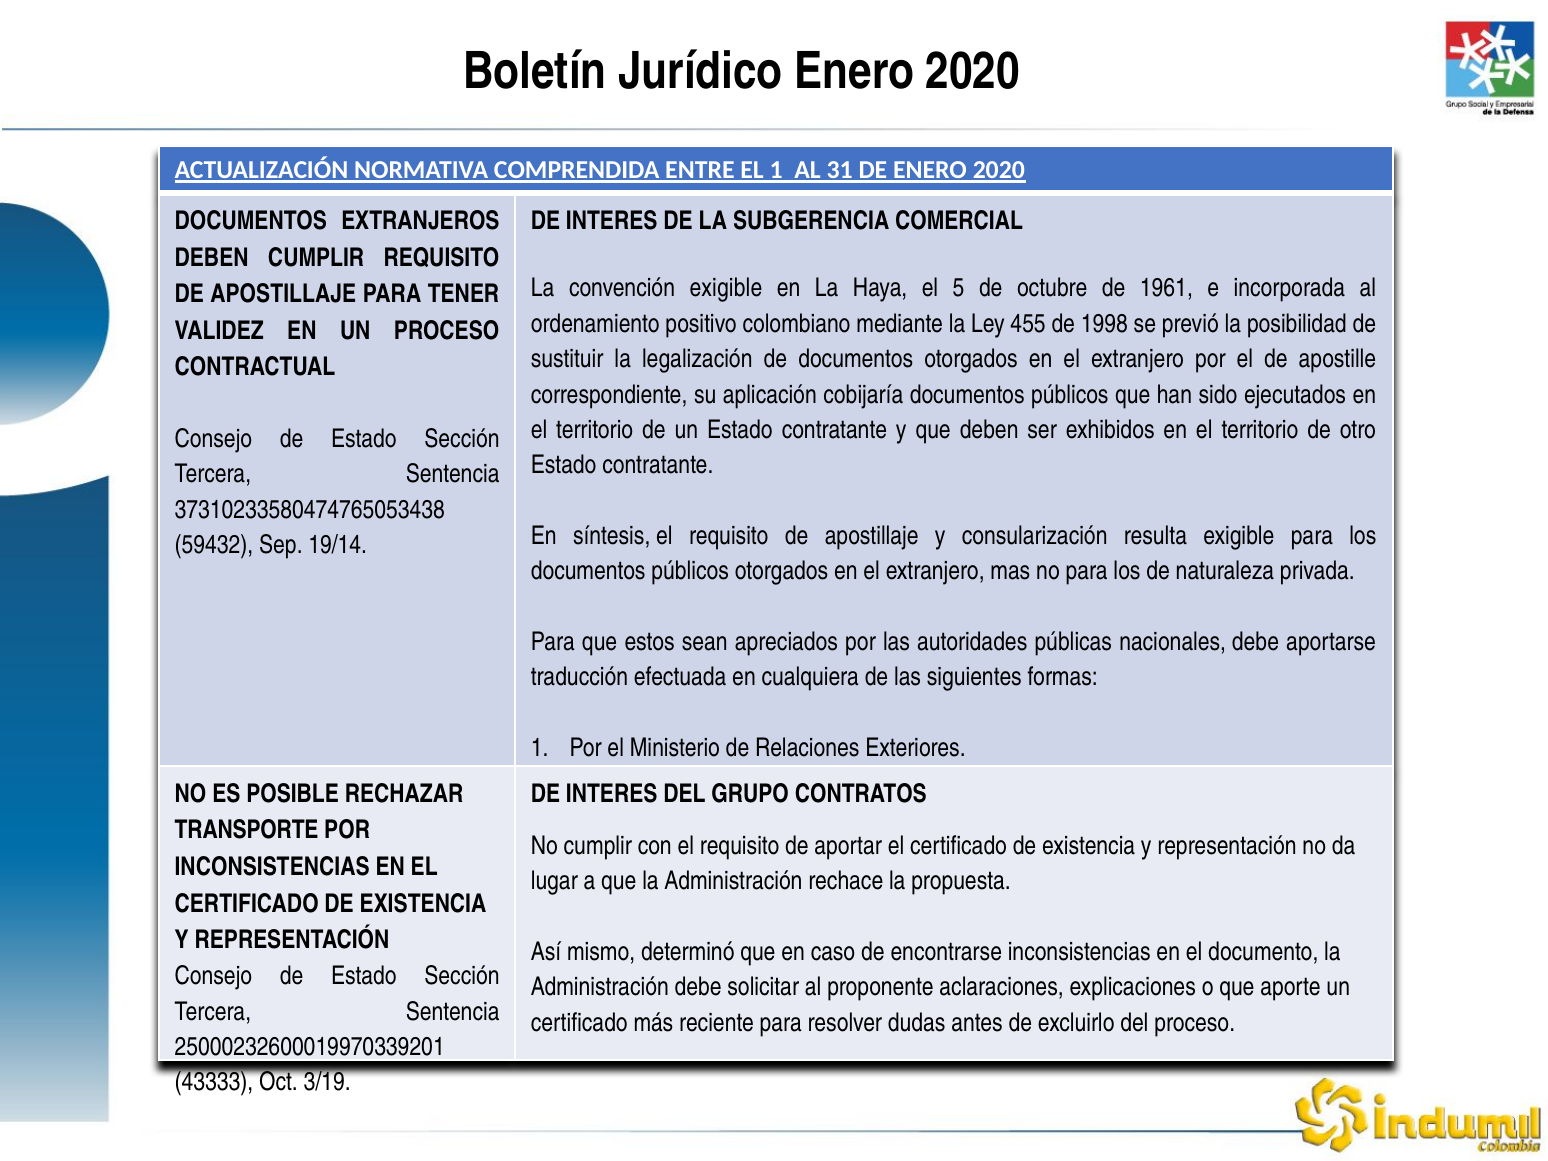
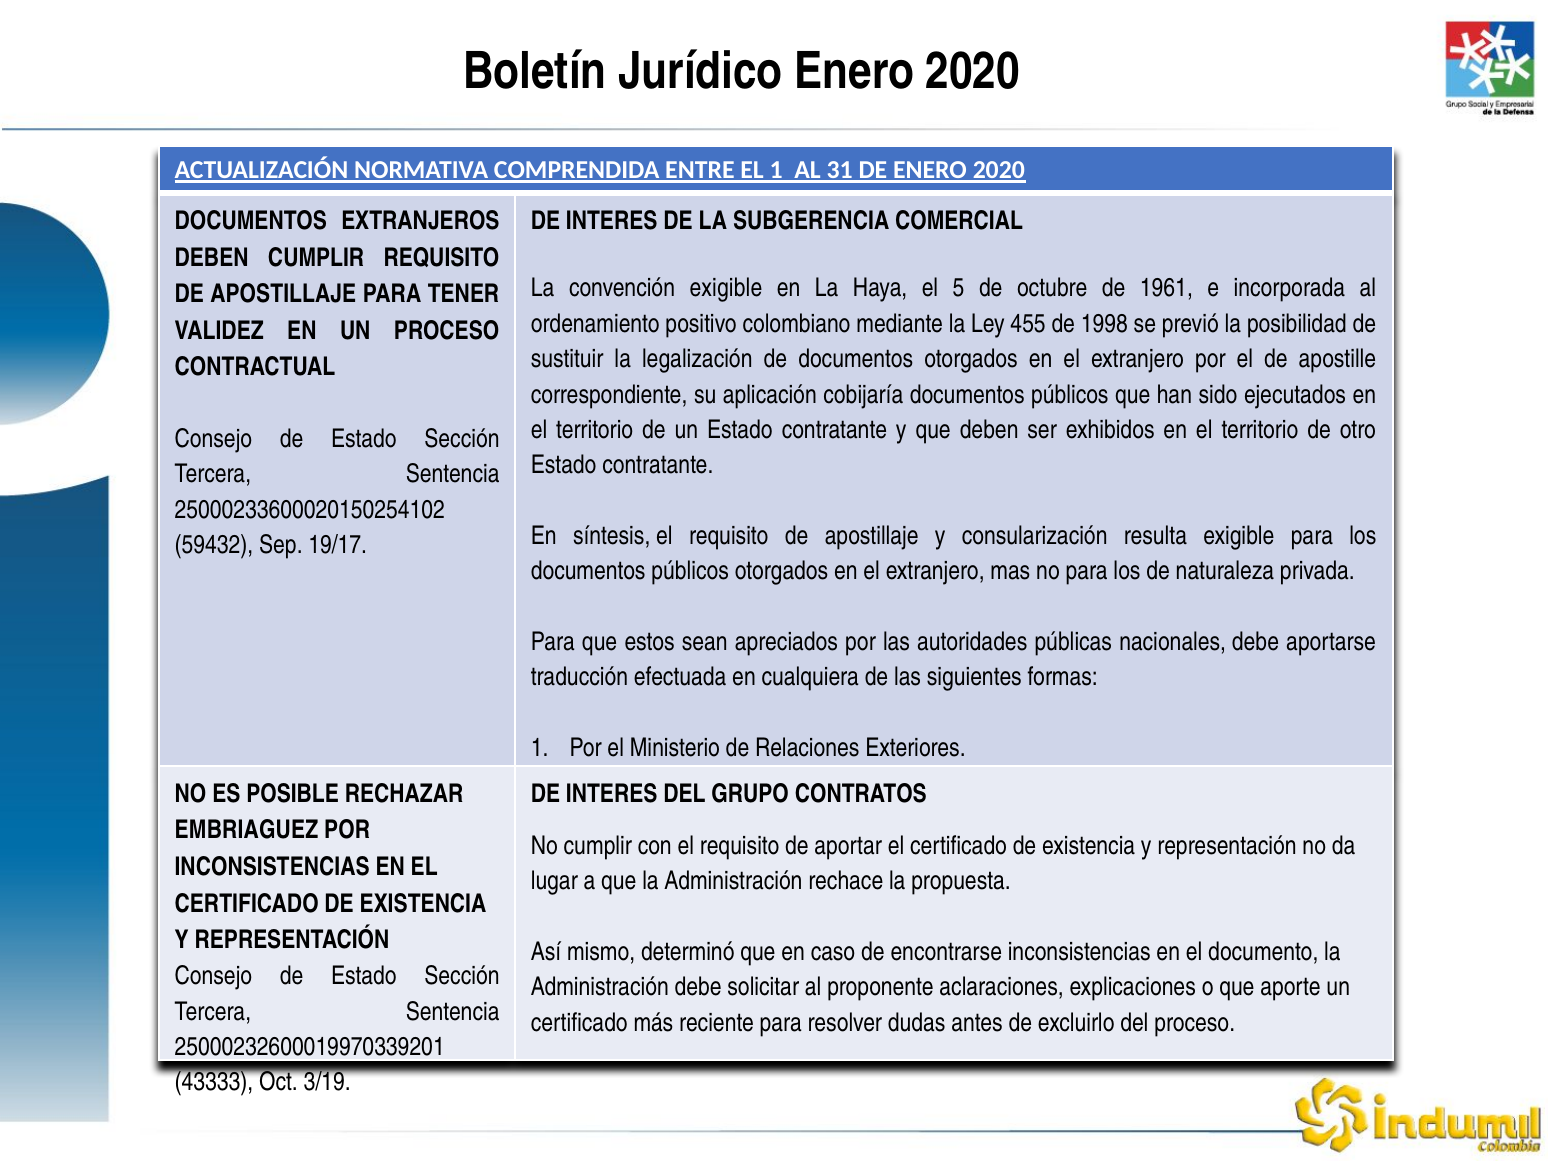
37310233580474765053438: 37310233580474765053438 -> 25000233600020150254102
19/14: 19/14 -> 19/17
TRANSPORTE: TRANSPORTE -> EMBRIAGUEZ
